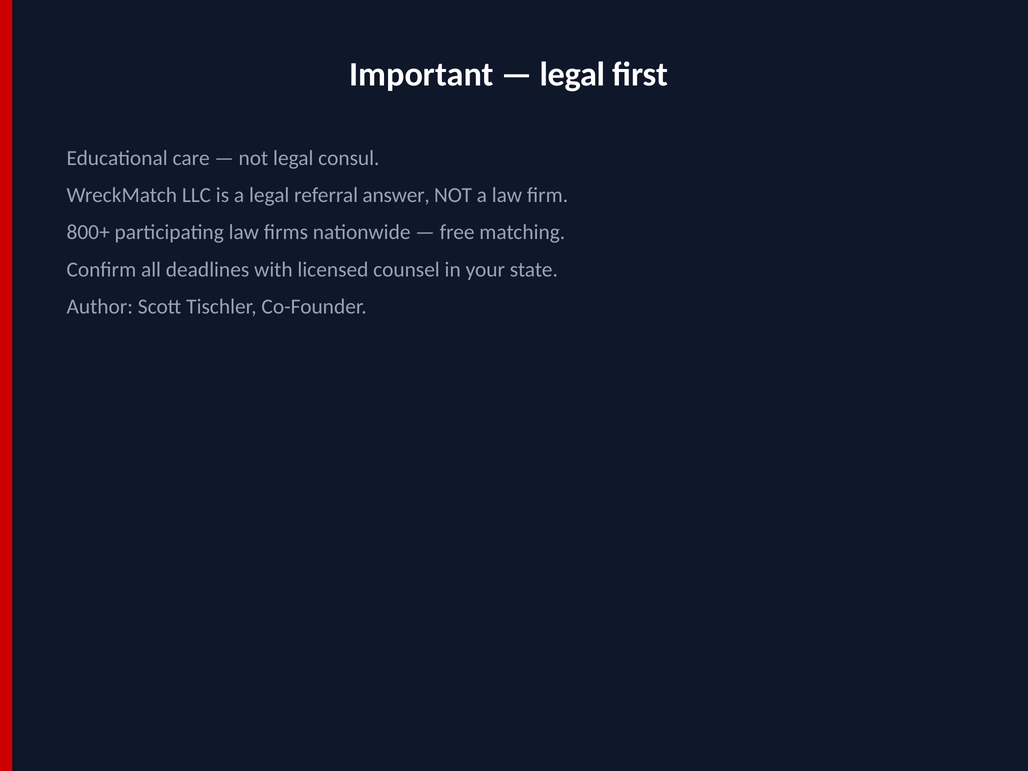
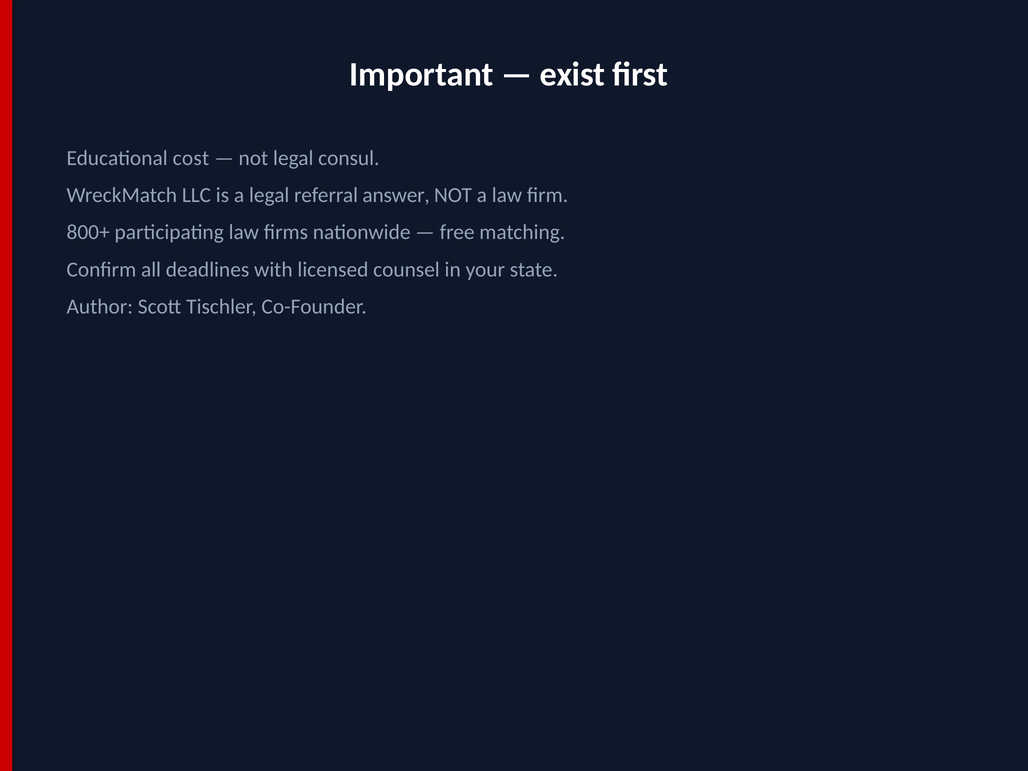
legal at (572, 74): legal -> exist
care: care -> cost
